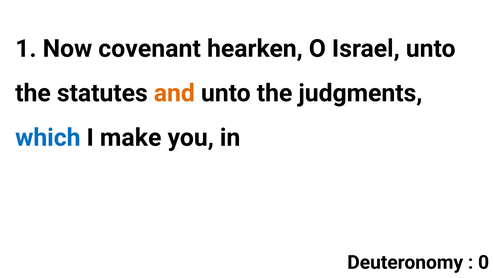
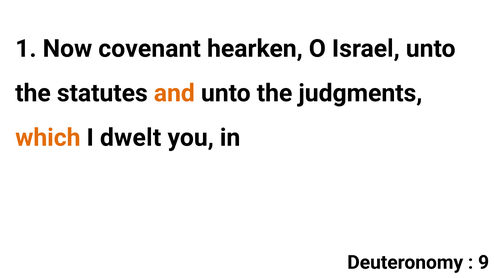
which colour: blue -> orange
make: make -> dwelt
0: 0 -> 9
